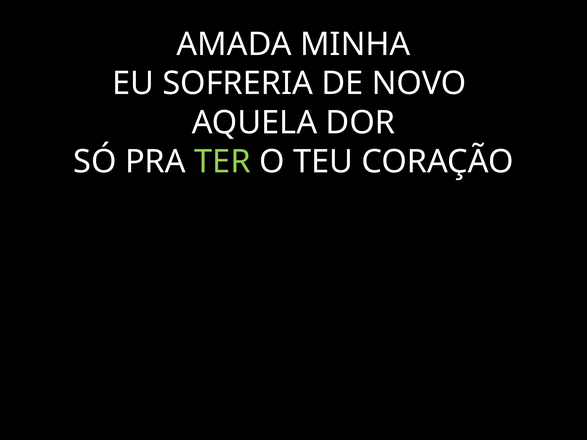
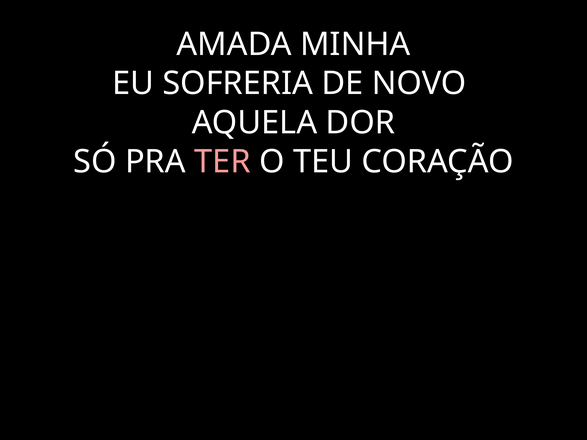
TER colour: light green -> pink
